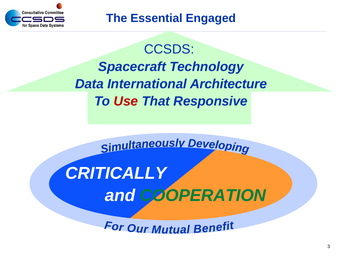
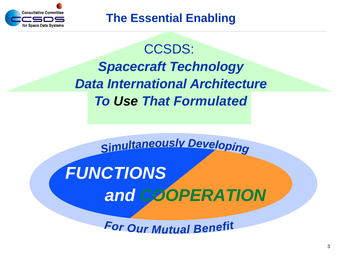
Engaged: Engaged -> Enabling
Use colour: red -> black
Responsive: Responsive -> Formulated
CRITICALLY: CRITICALLY -> FUNCTIONS
